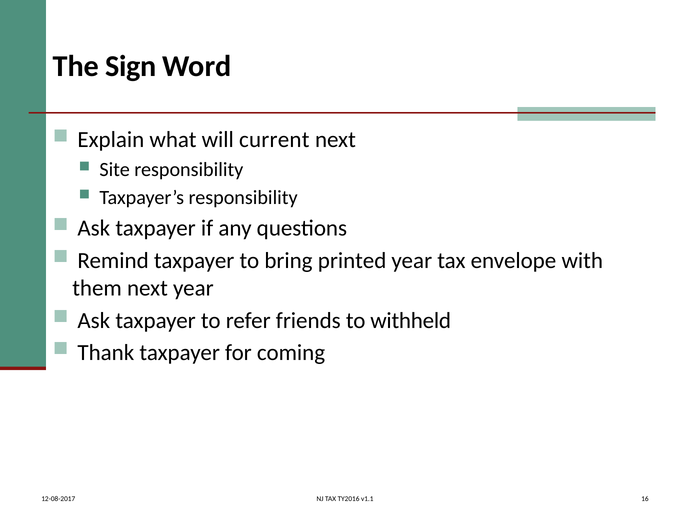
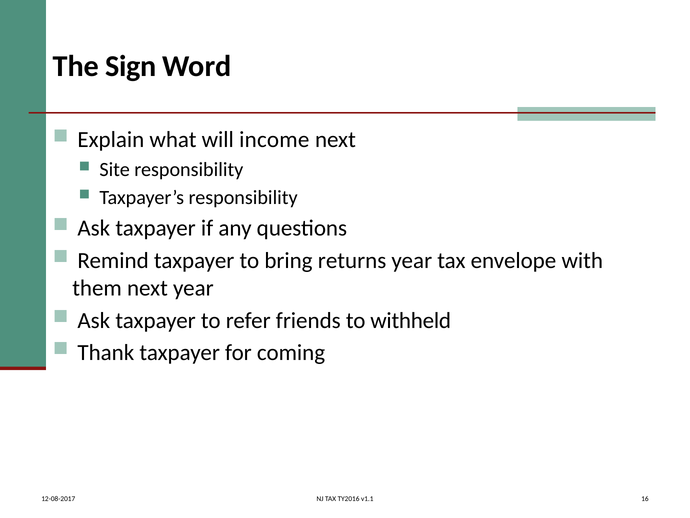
current: current -> income
printed: printed -> returns
